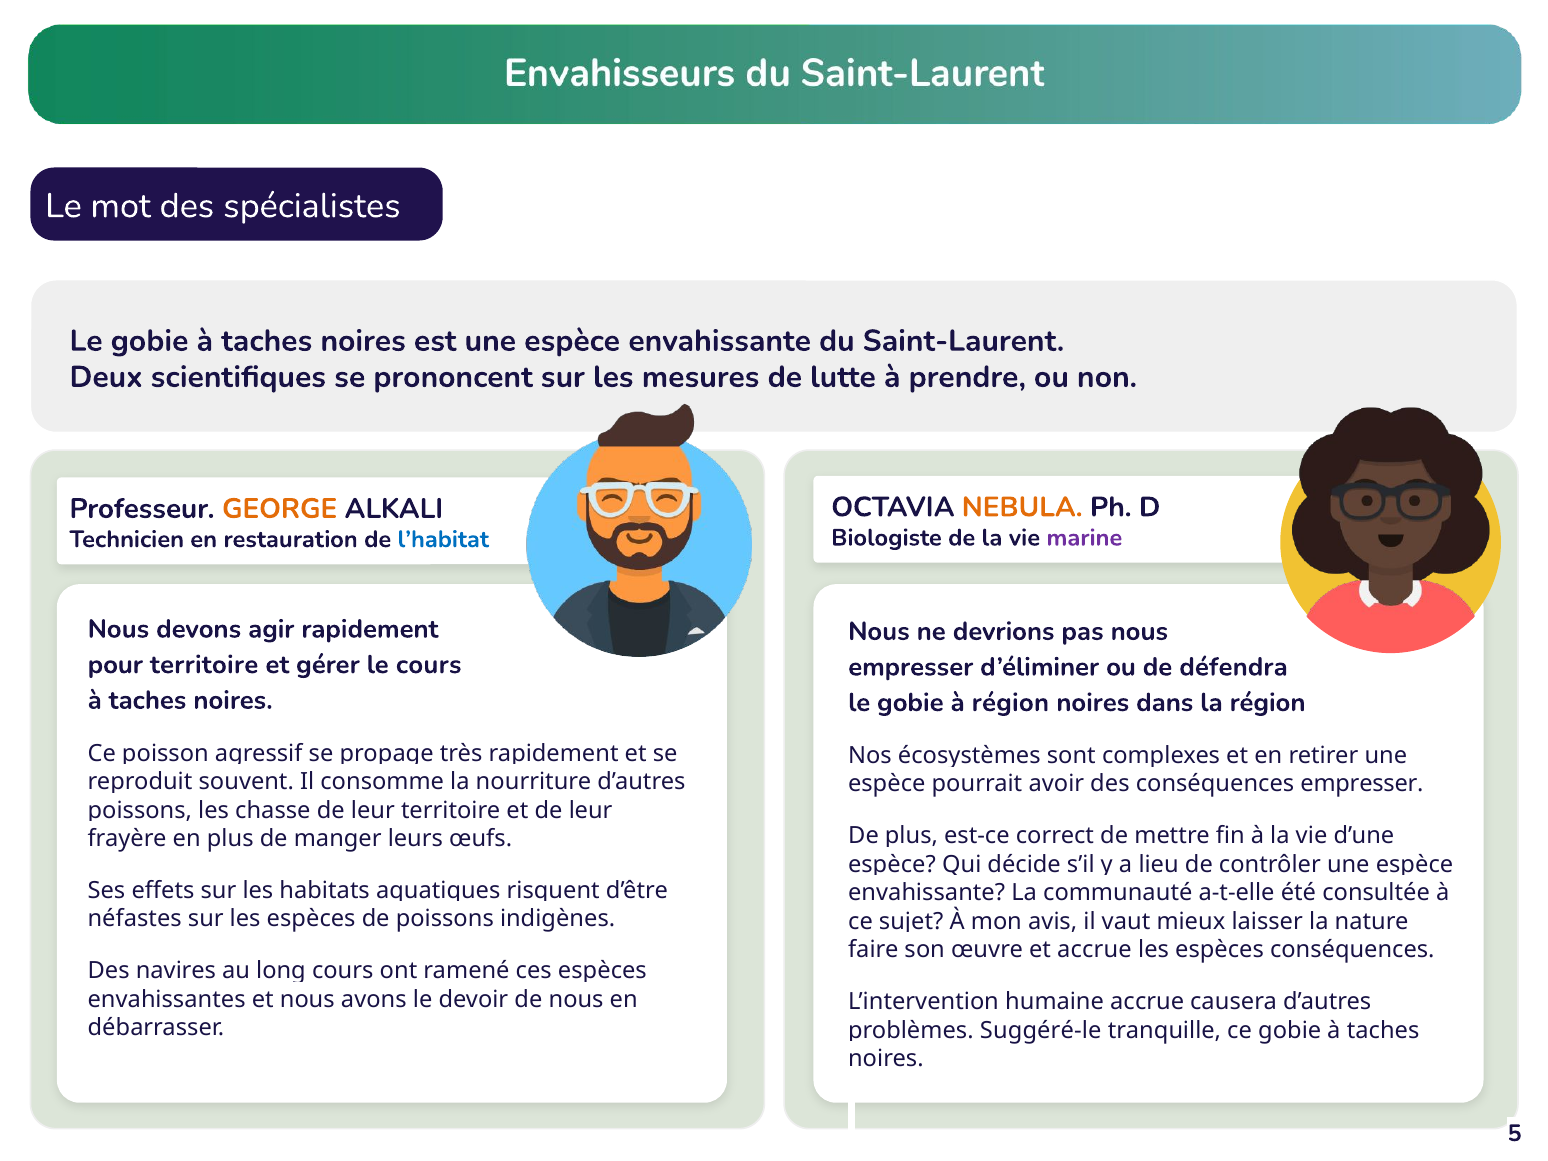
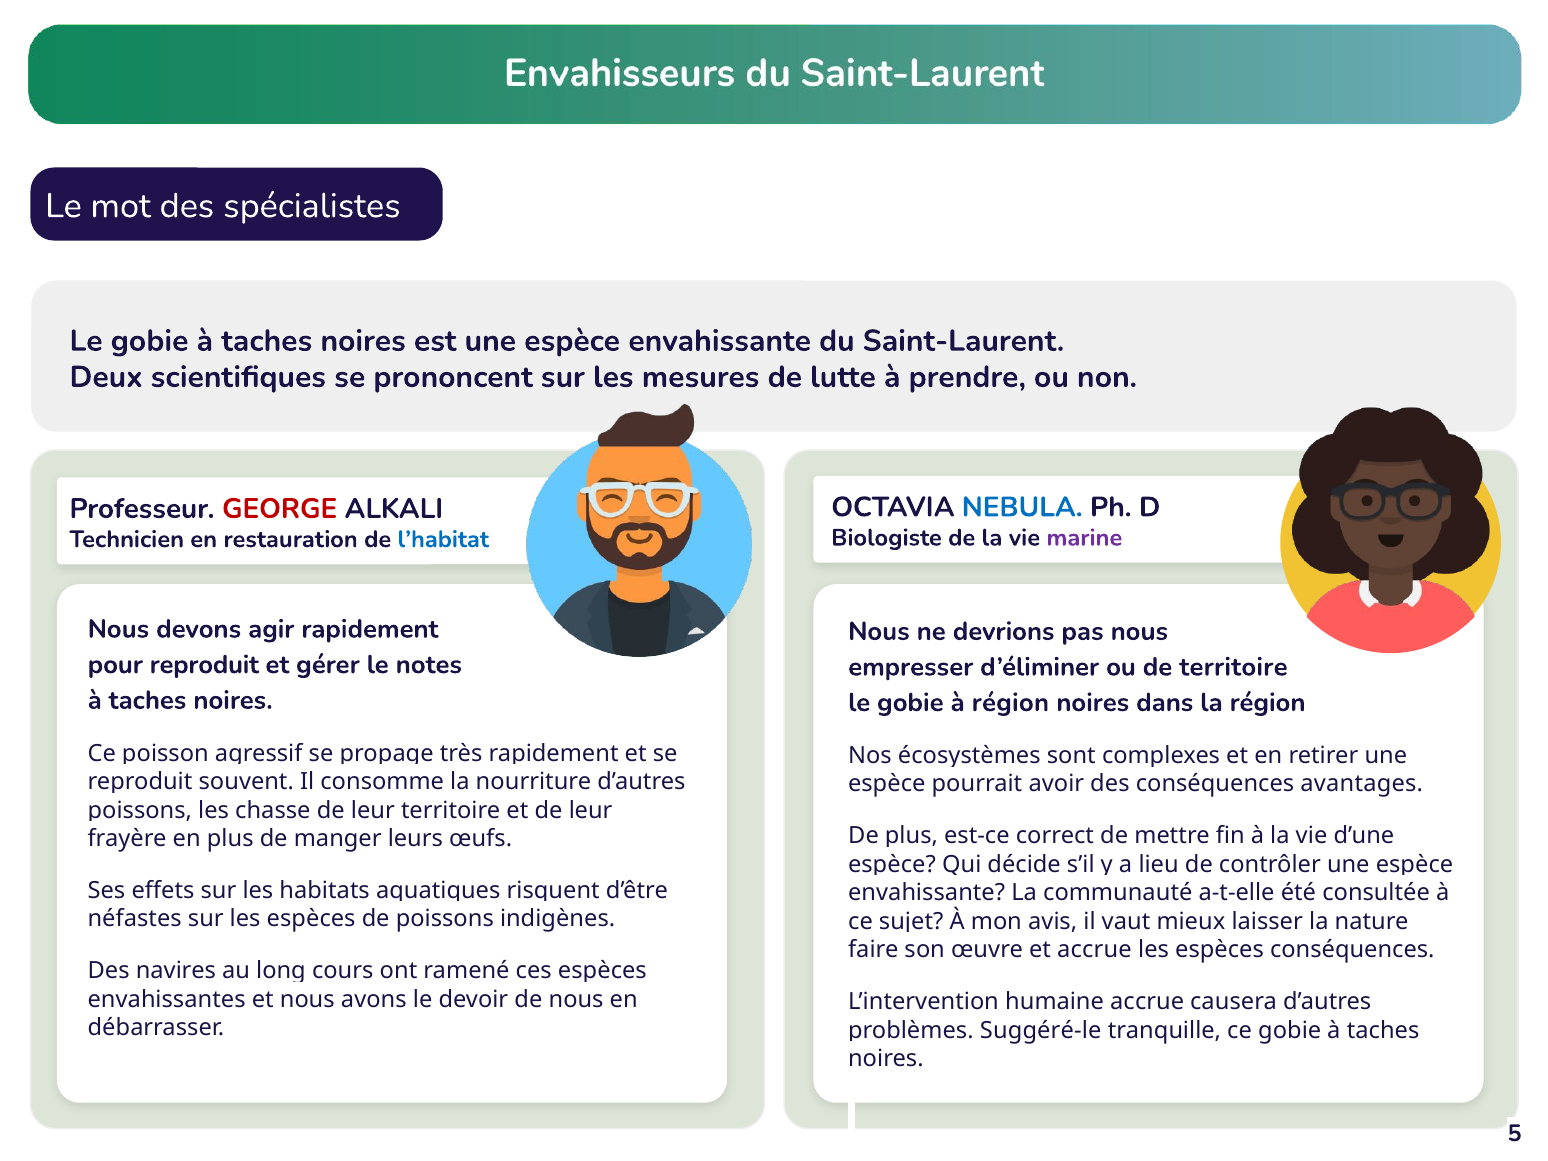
NEBULA colour: orange -> blue
GEORGE colour: orange -> red
pour territoire: territoire -> reproduit
le cours: cours -> notes
de défendra: défendra -> territoire
conséquences empresser: empresser -> avantages
